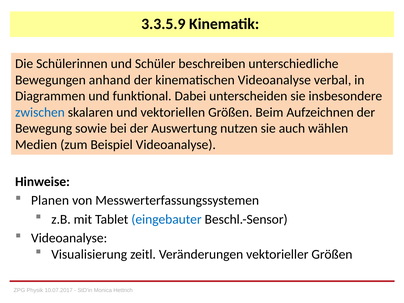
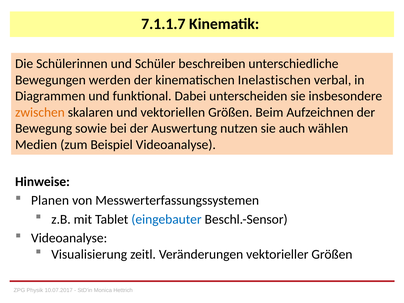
3.3.5.9: 3.3.5.9 -> 7.1.1.7
anhand: anhand -> werden
kinematischen Videoanalyse: Videoanalyse -> Inelastischen
zwischen colour: blue -> orange
